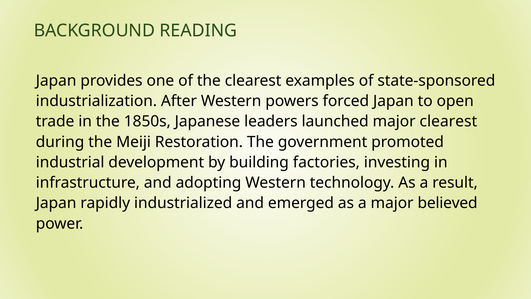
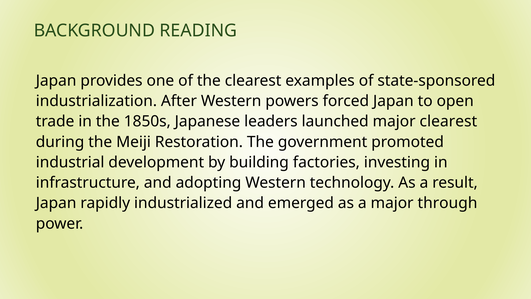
believed: believed -> through
